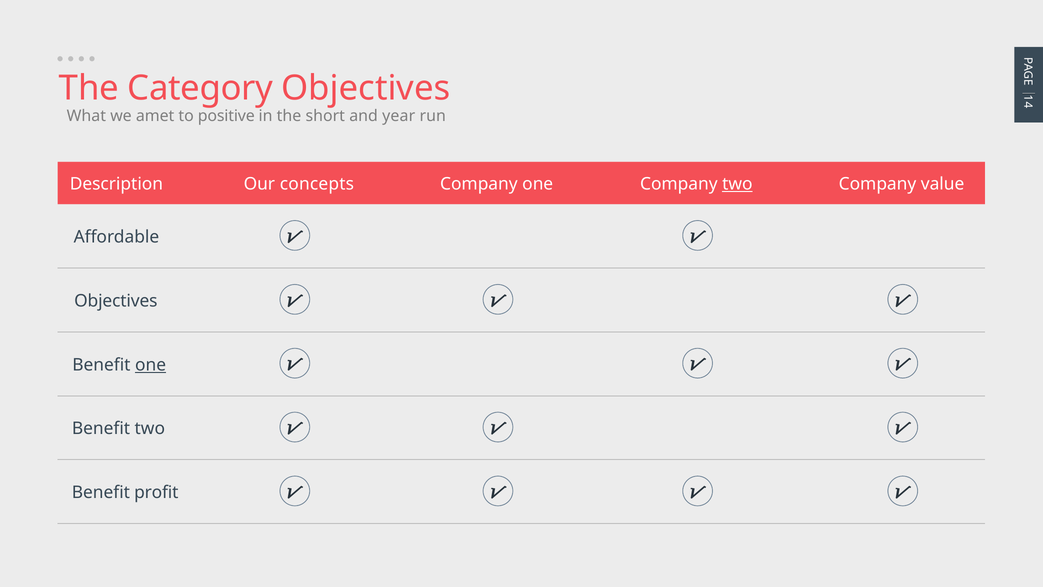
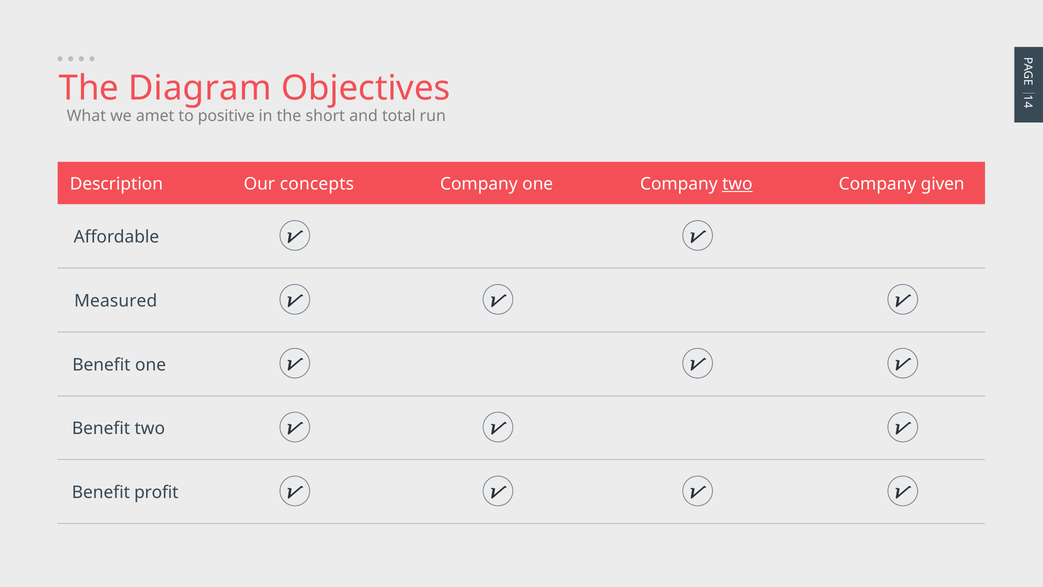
Category: Category -> Diagram
year: year -> total
value: value -> given
Objectives at (116, 301): Objectives -> Measured
one at (151, 365) underline: present -> none
